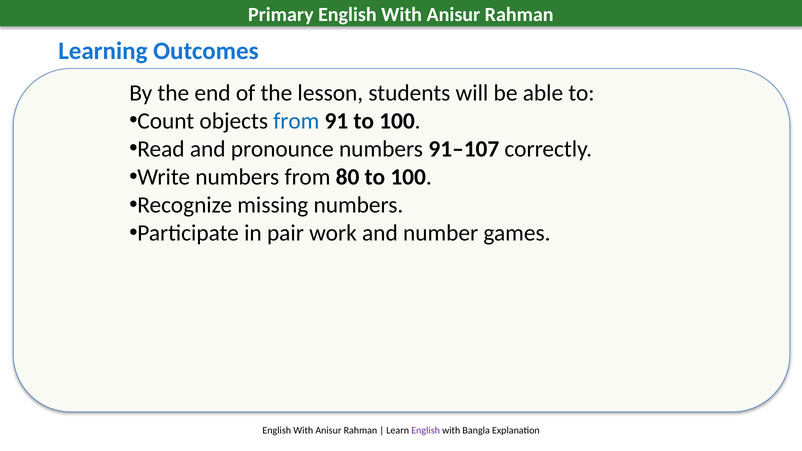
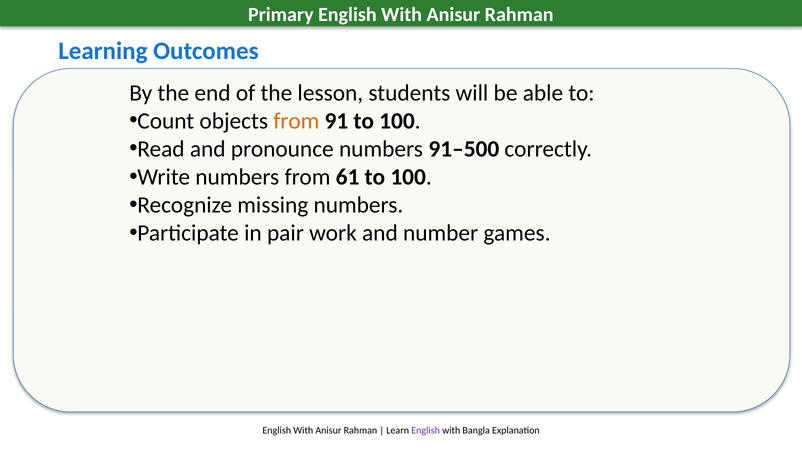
from at (296, 121) colour: blue -> orange
91–107: 91–107 -> 91–500
80: 80 -> 61
